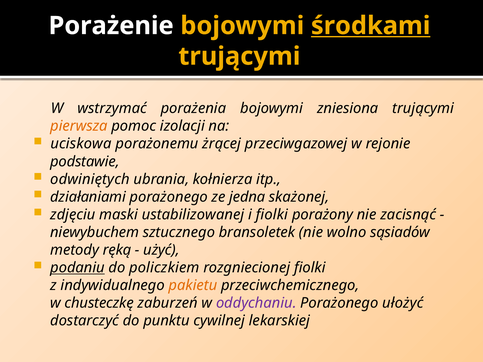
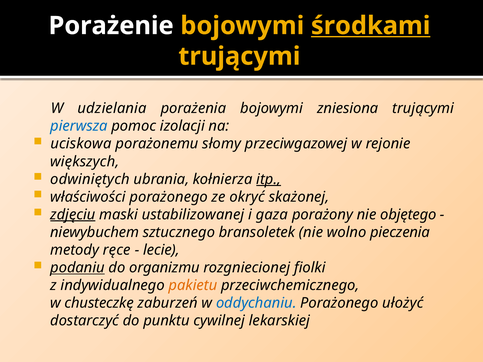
wstrzymać: wstrzymać -> udzielania
pierwsza colour: orange -> blue
żrącej: żrącej -> słomy
podstawie: podstawie -> większych
itp underline: none -> present
działaniami: działaniami -> właściwości
jedna: jedna -> okryć
zdjęciu underline: none -> present
i fiolki: fiolki -> gaza
zacisnąć: zacisnąć -> objętego
sąsiadów: sąsiadów -> pieczenia
ręką: ręką -> ręce
użyć: użyć -> lecie
policzkiem: policzkiem -> organizmu
oddychaniu colour: purple -> blue
